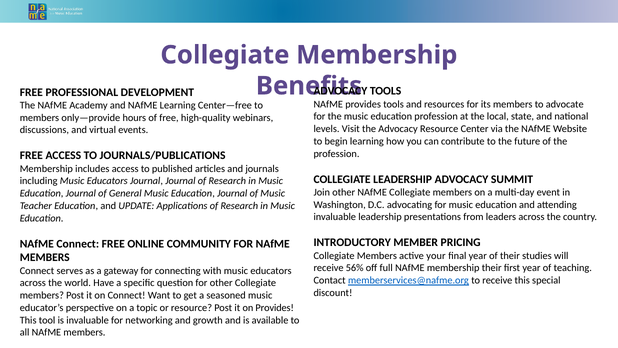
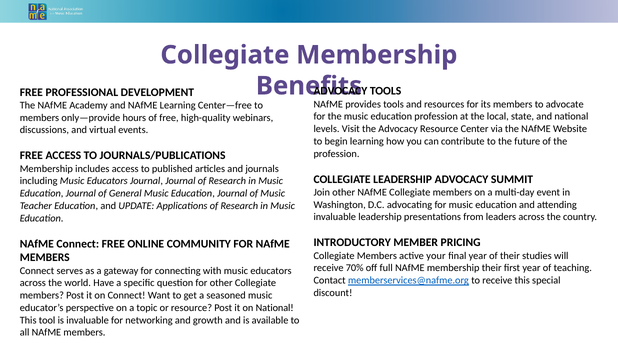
56%: 56% -> 70%
on Provides: Provides -> National
